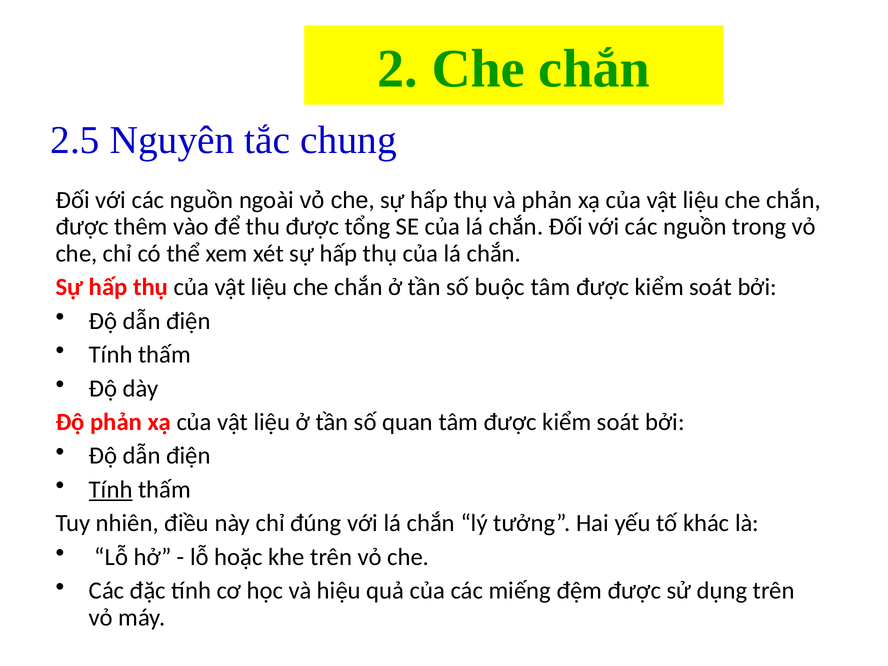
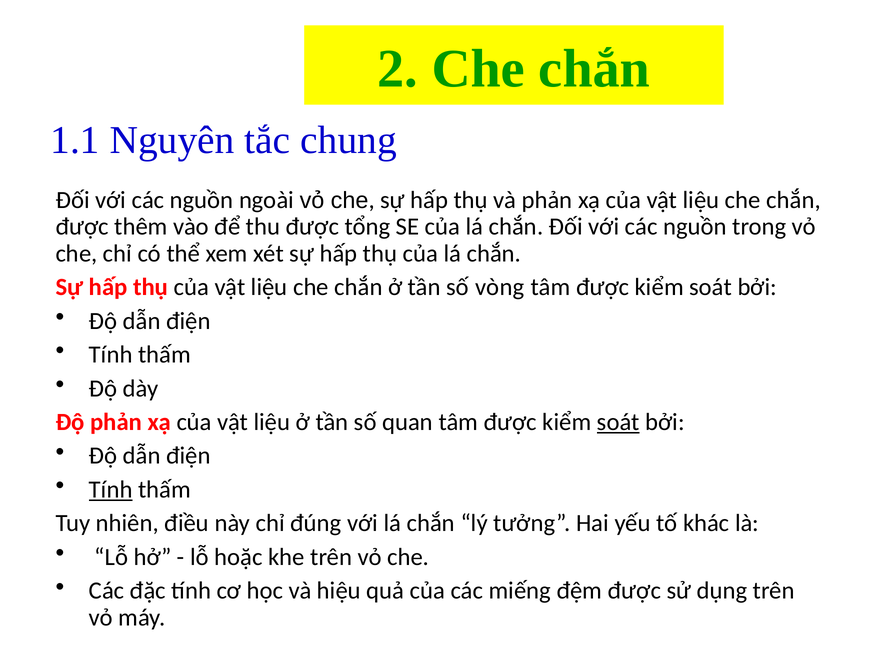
2.5: 2.5 -> 1.1
buộc: buộc -> vòng
soát at (618, 422) underline: none -> present
